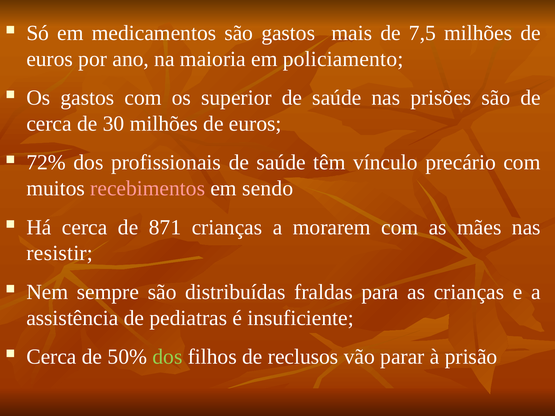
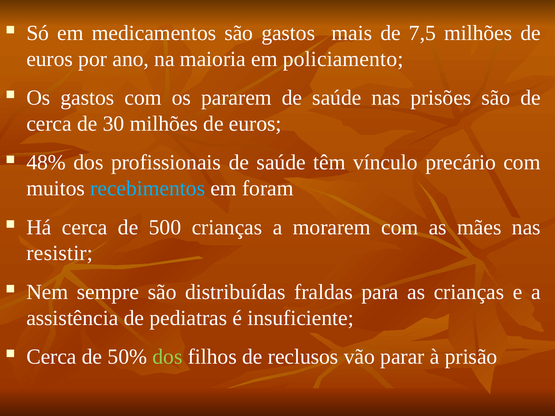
superior: superior -> pararem
72%: 72% -> 48%
recebimentos colour: pink -> light blue
sendo: sendo -> foram
871: 871 -> 500
